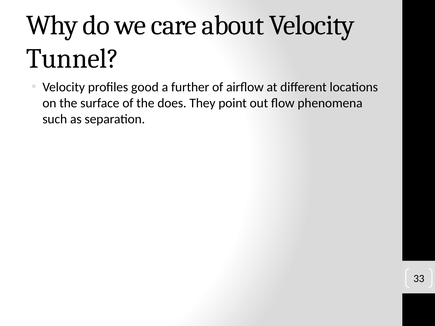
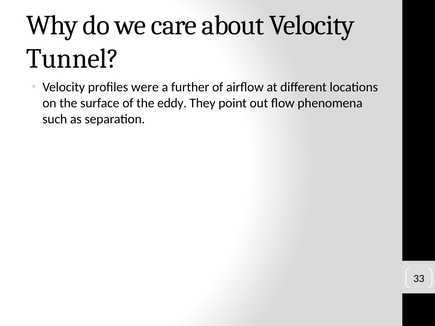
good: good -> were
does: does -> eddy
